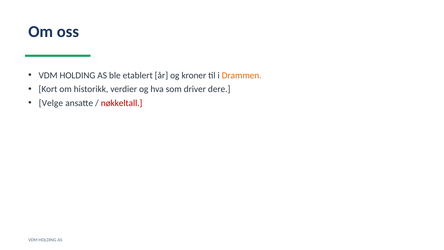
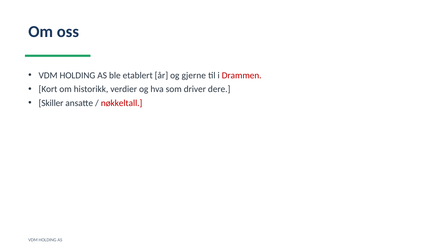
kroner: kroner -> gjerne
Drammen colour: orange -> red
Velge: Velge -> Skiller
